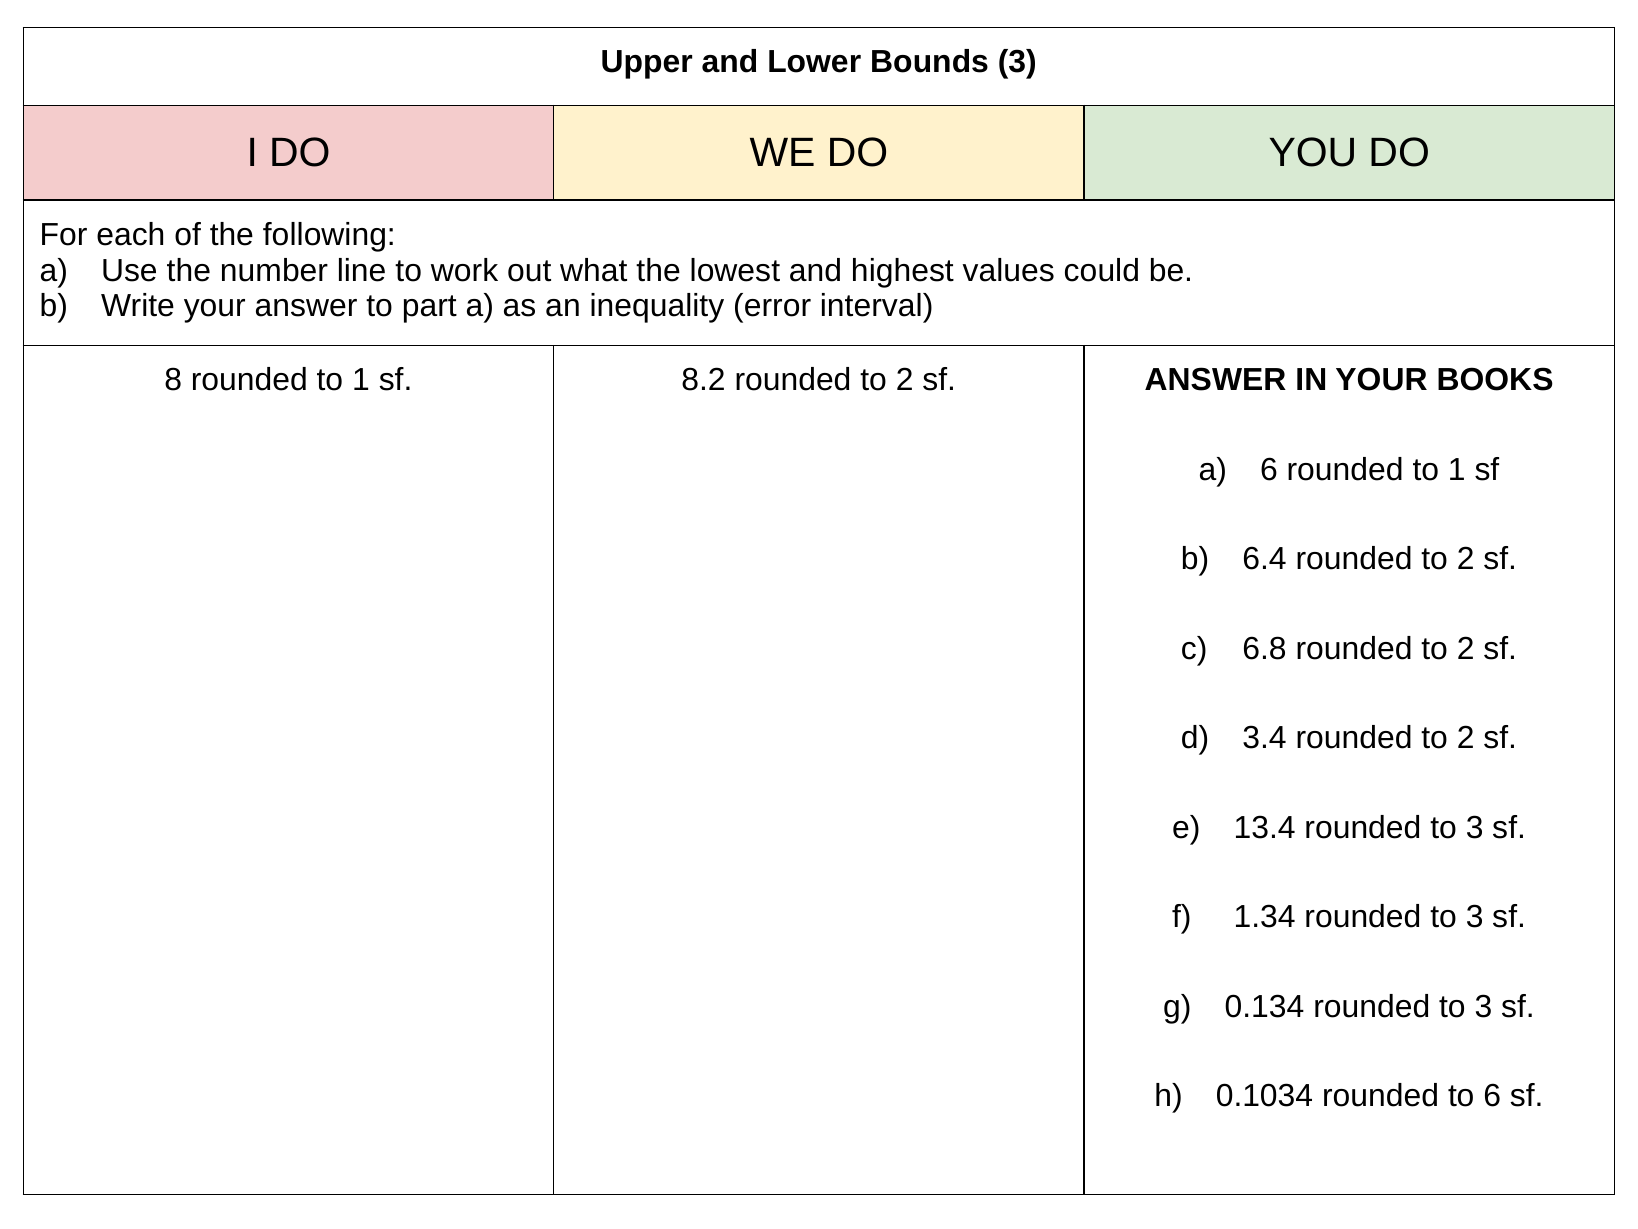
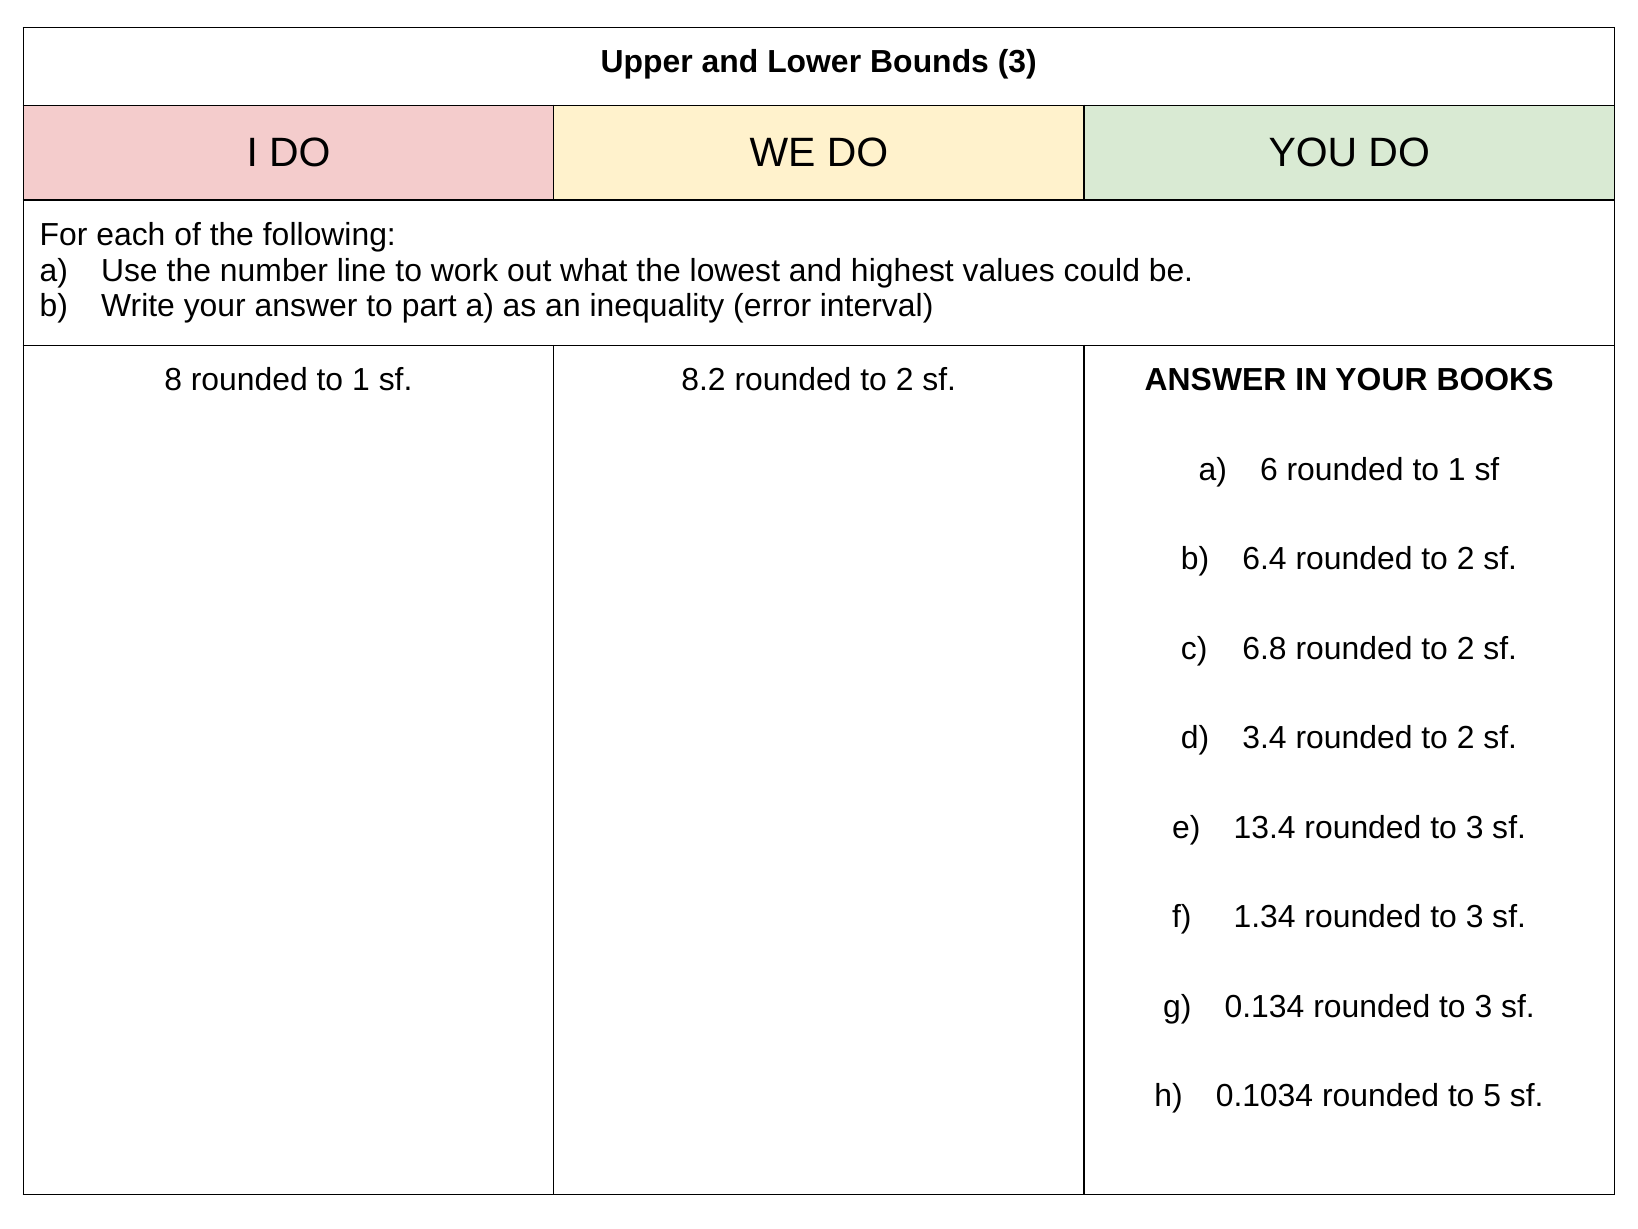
to 6: 6 -> 5
